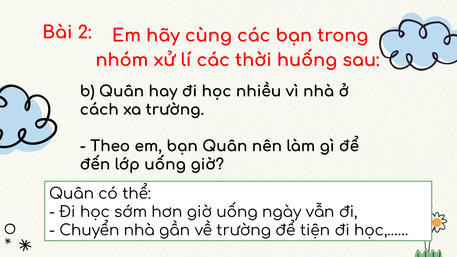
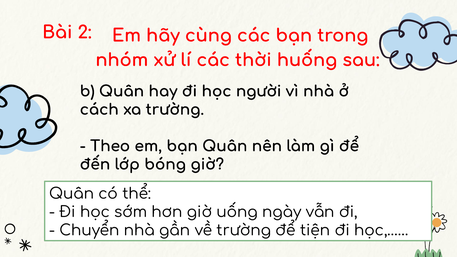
nhiều: nhiều -> người
lớp uống: uống -> bóng
